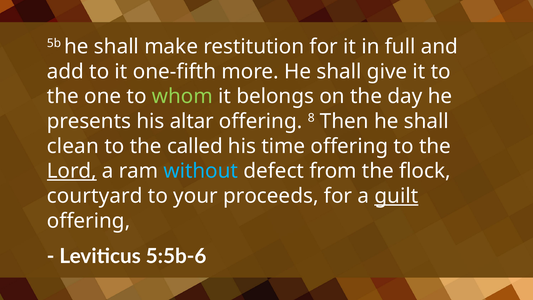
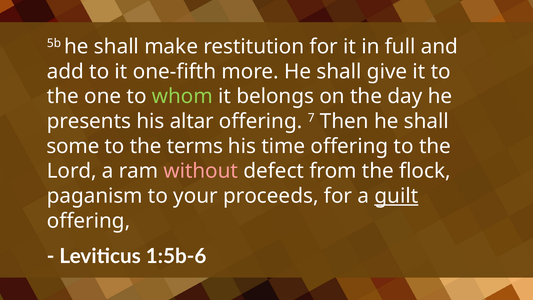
8: 8 -> 7
clean: clean -> some
called: called -> terms
Lord underline: present -> none
without colour: light blue -> pink
courtyard: courtyard -> paganism
5:5b-6: 5:5b-6 -> 1:5b-6
